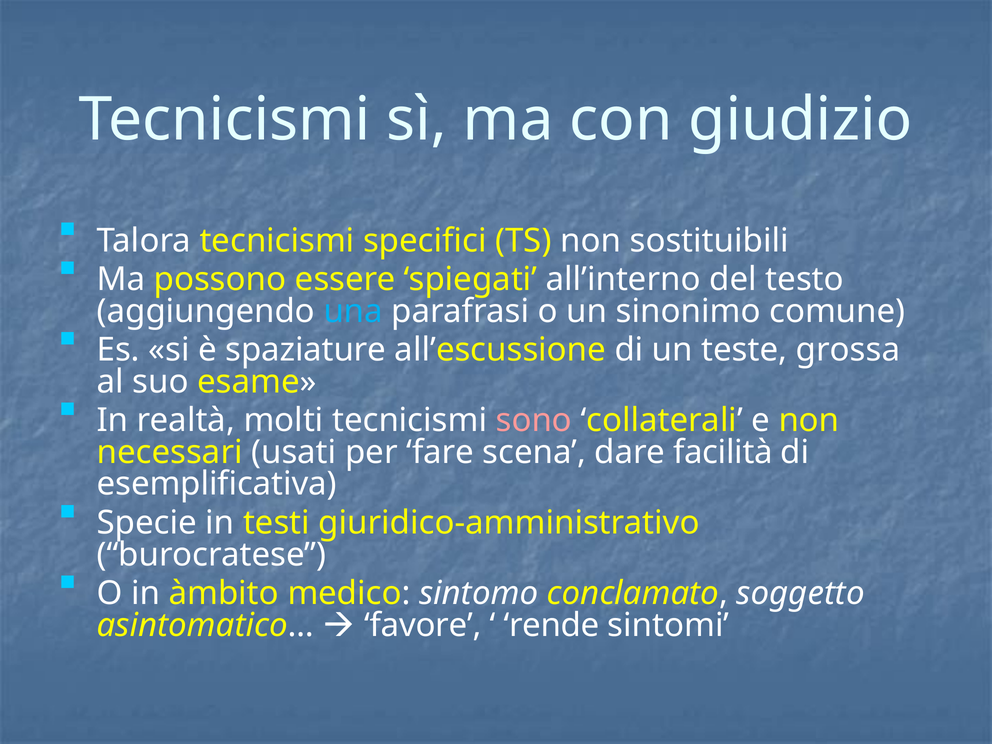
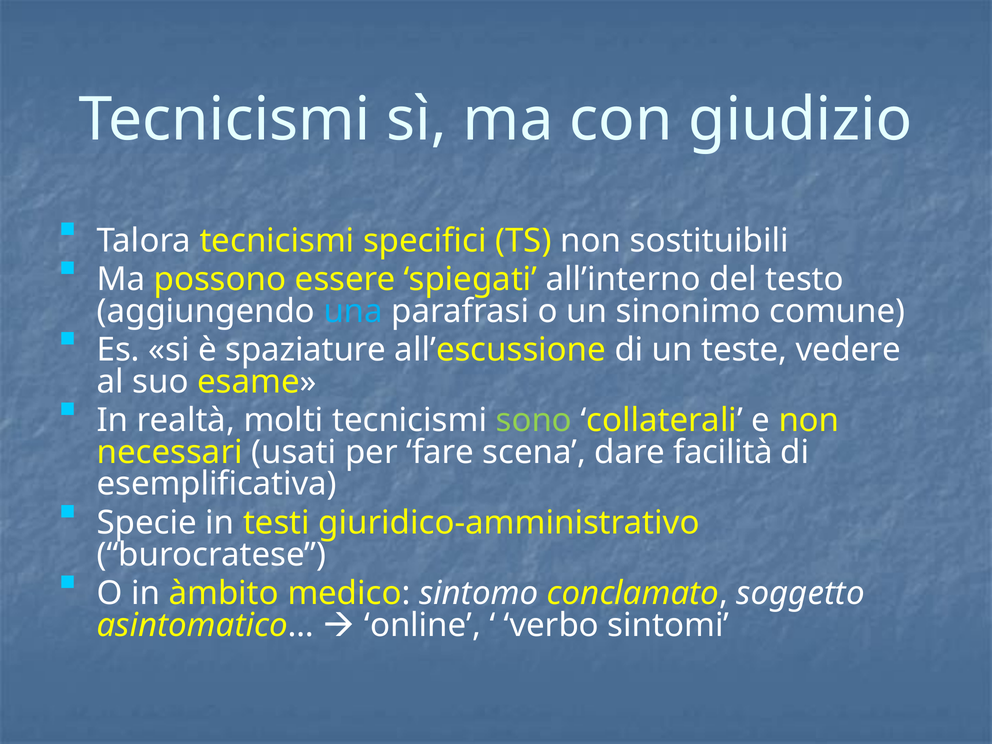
grossa: grossa -> vedere
sono colour: pink -> light green
favore: favore -> online
rende: rende -> verbo
